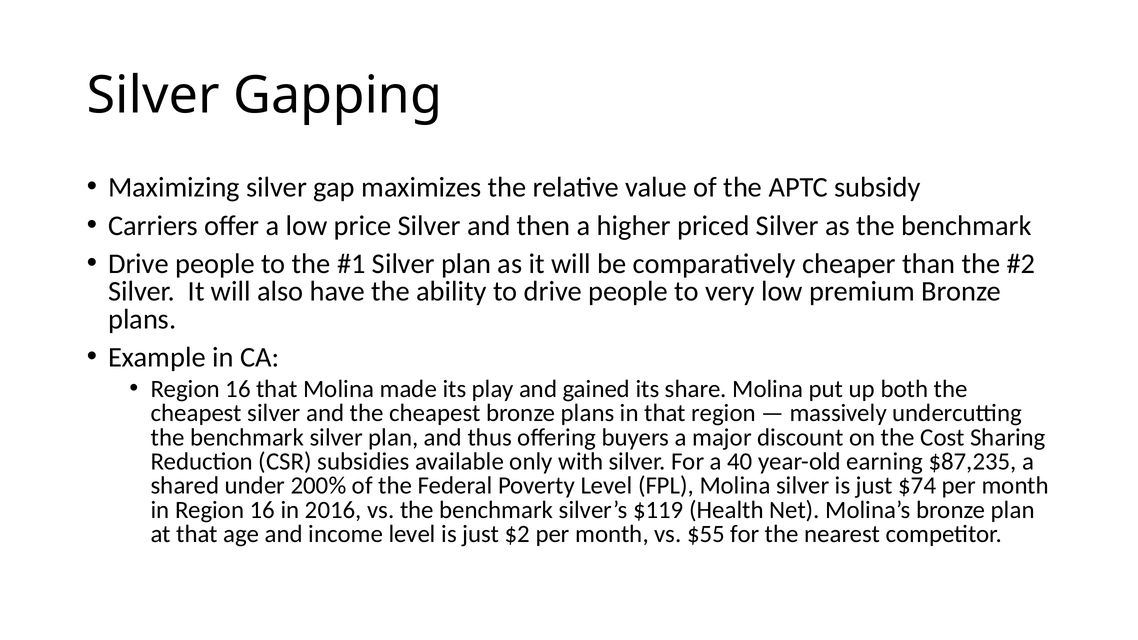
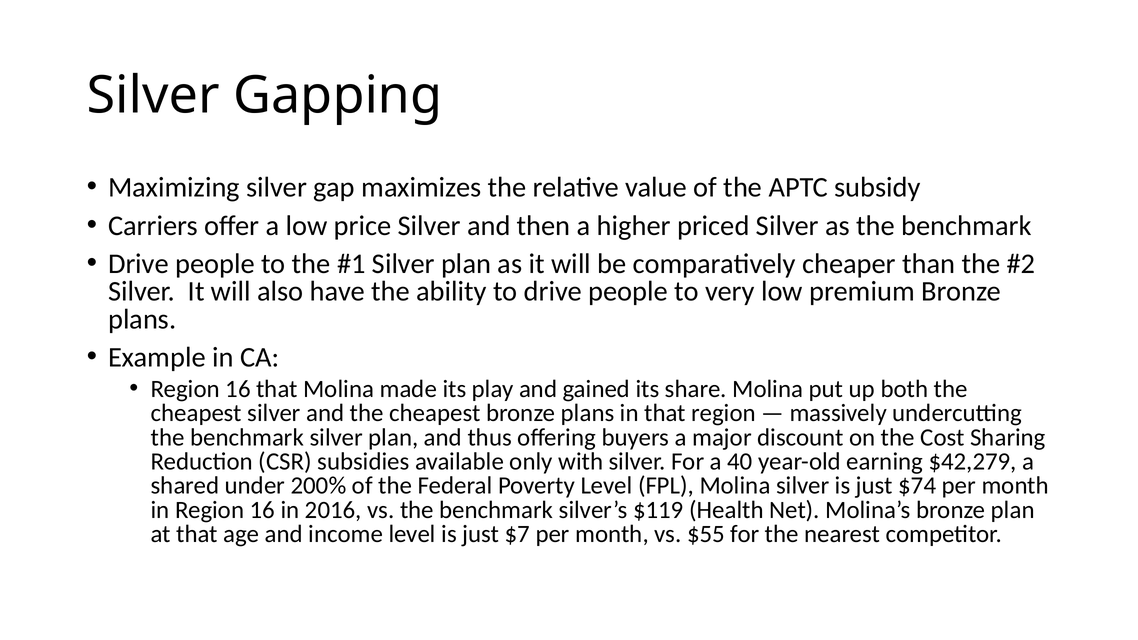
$87,235: $87,235 -> $42,279
$2: $2 -> $7
